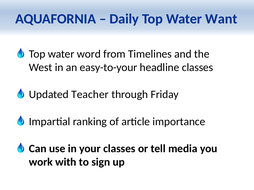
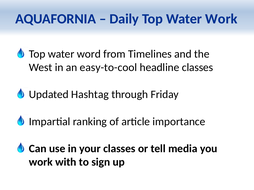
Water Want: Want -> Work
easy-to-your: easy-to-your -> easy-to-cool
Teacher: Teacher -> Hashtag
